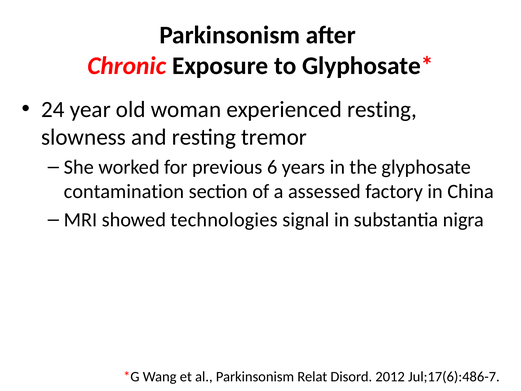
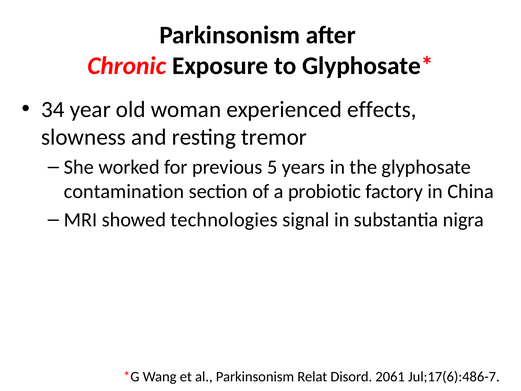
24: 24 -> 34
experienced resting: resting -> effects
6: 6 -> 5
assessed: assessed -> probiotic
2012: 2012 -> 2061
